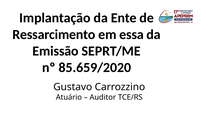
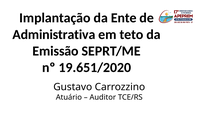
Ressarcimento: Ressarcimento -> Administrativa
essa: essa -> teto
85.659/2020: 85.659/2020 -> 19.651/2020
